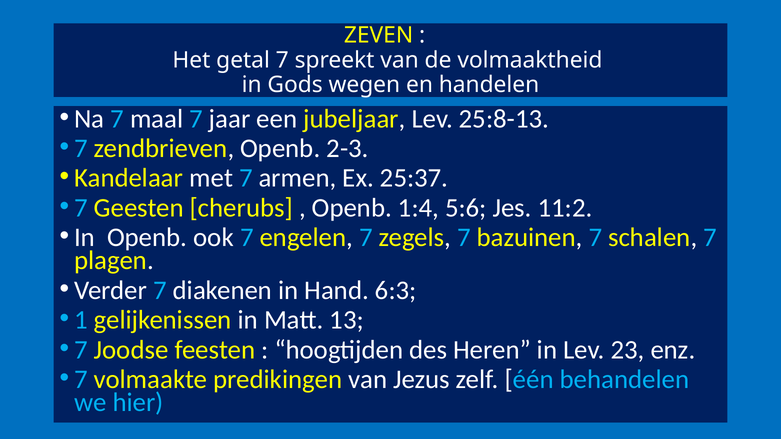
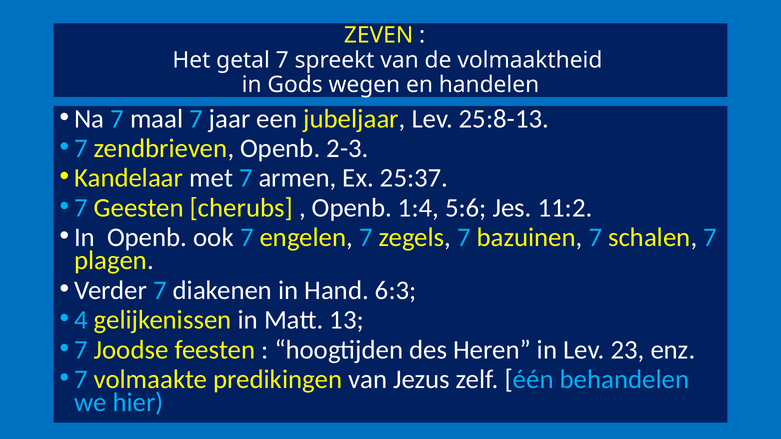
1: 1 -> 4
